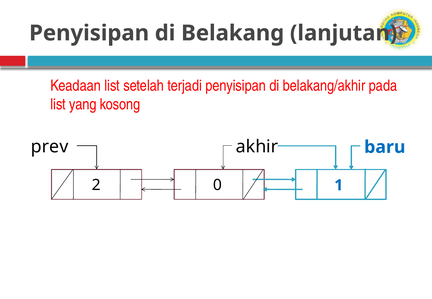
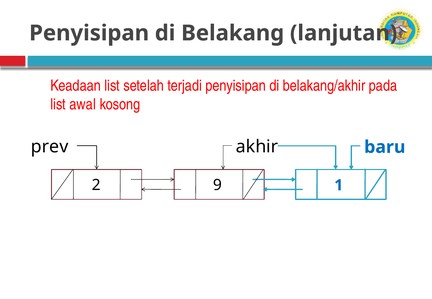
yang: yang -> awal
0: 0 -> 9
